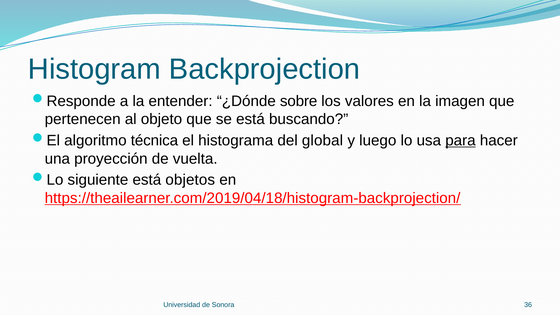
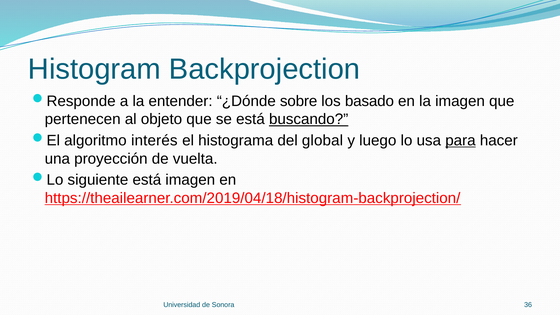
valores: valores -> basado
buscando underline: none -> present
técnica: técnica -> interés
está objetos: objetos -> imagen
